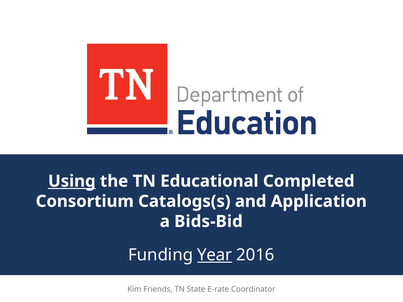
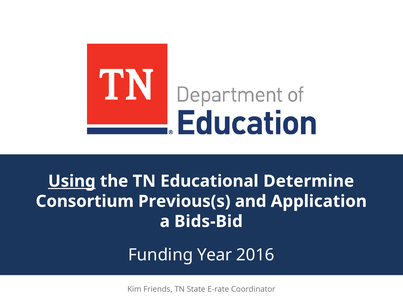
Completed: Completed -> Determine
Catalogs(s: Catalogs(s -> Previous(s
Year underline: present -> none
